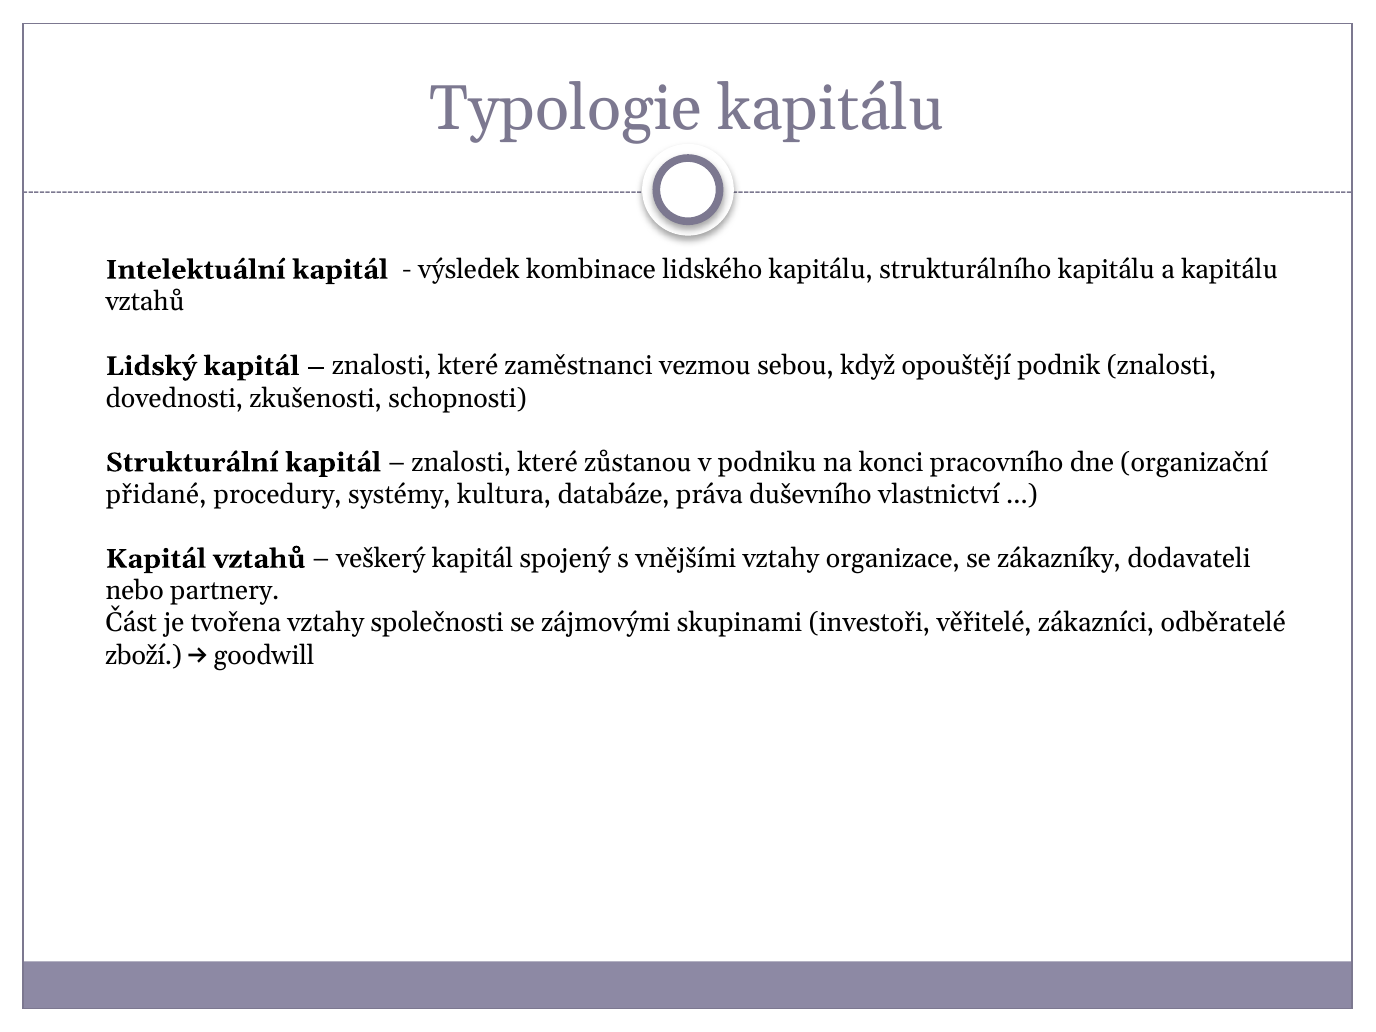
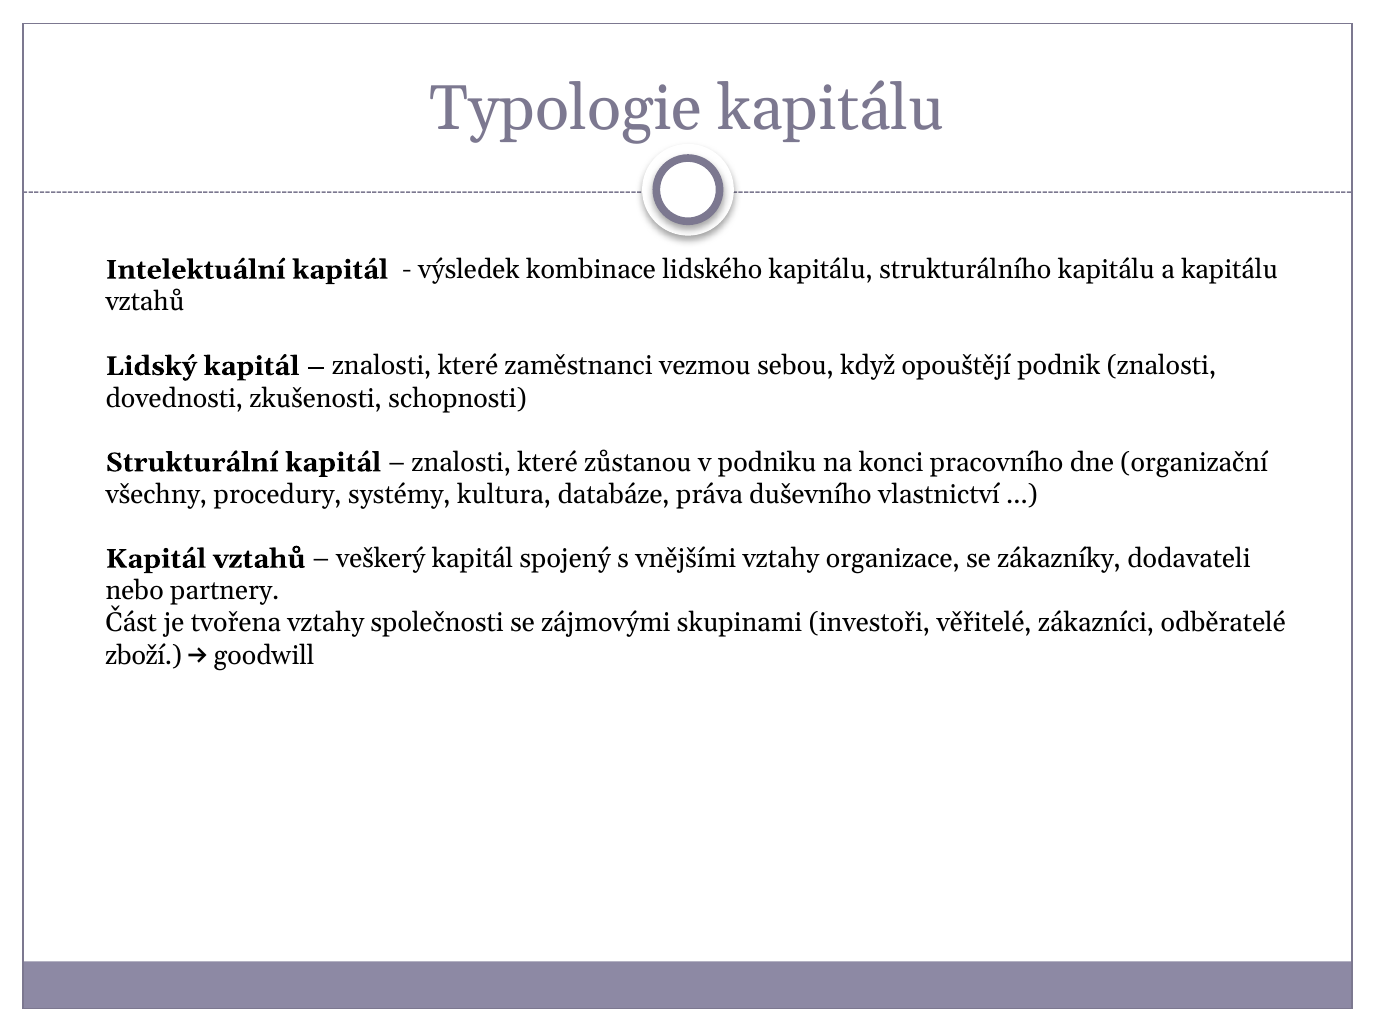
přidané: přidané -> všechny
